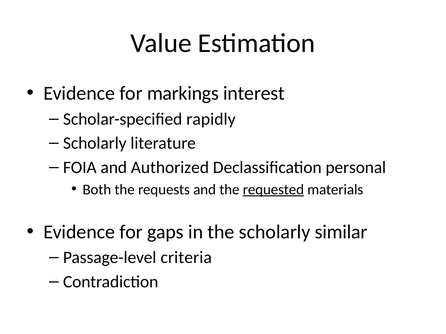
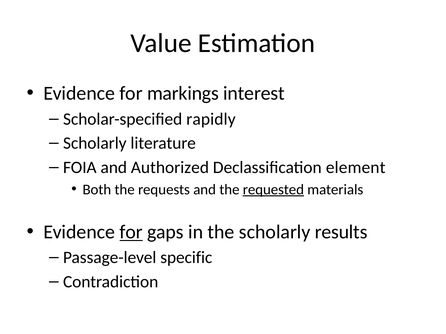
personal: personal -> element
for at (131, 232) underline: none -> present
similar: similar -> results
criteria: criteria -> specific
